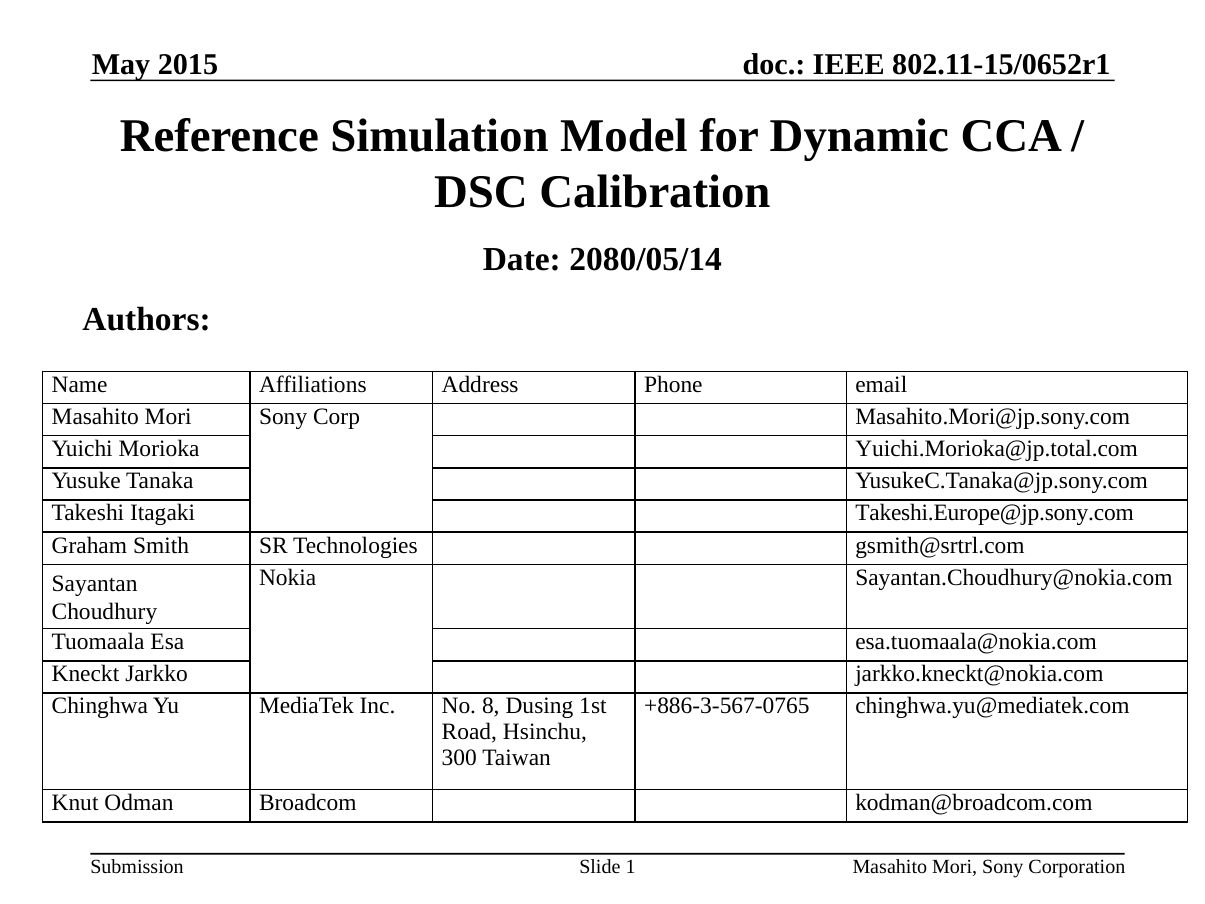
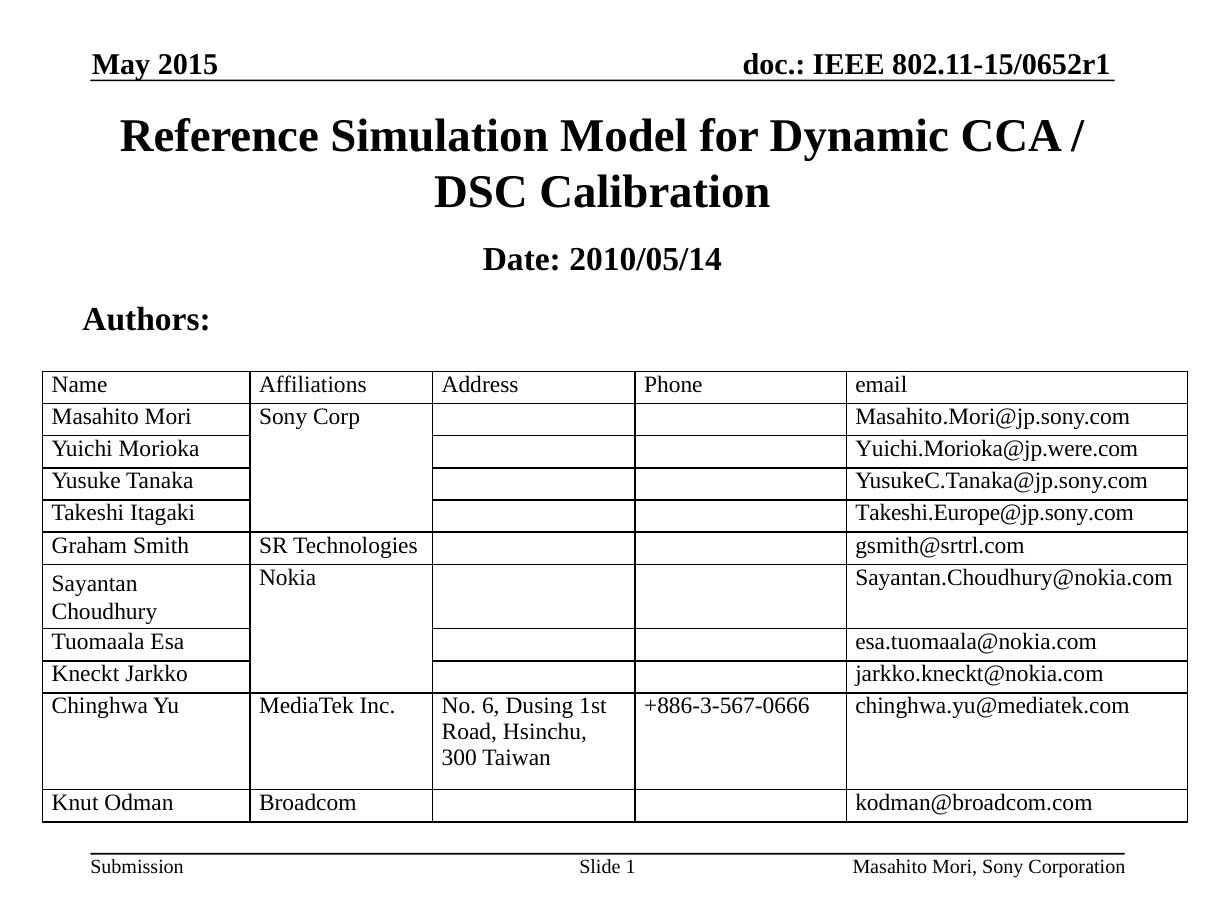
2080/05/14: 2080/05/14 -> 2010/05/14
Yuichi.Morioka@jp.total.com: Yuichi.Morioka@jp.total.com -> Yuichi.Morioka@jp.were.com
8: 8 -> 6
+886-3-567-0765: +886-3-567-0765 -> +886-3-567-0666
